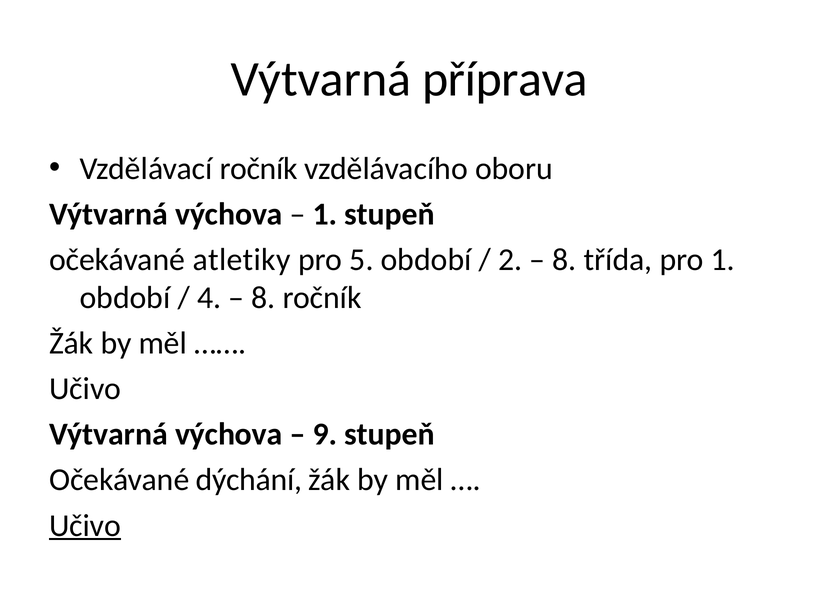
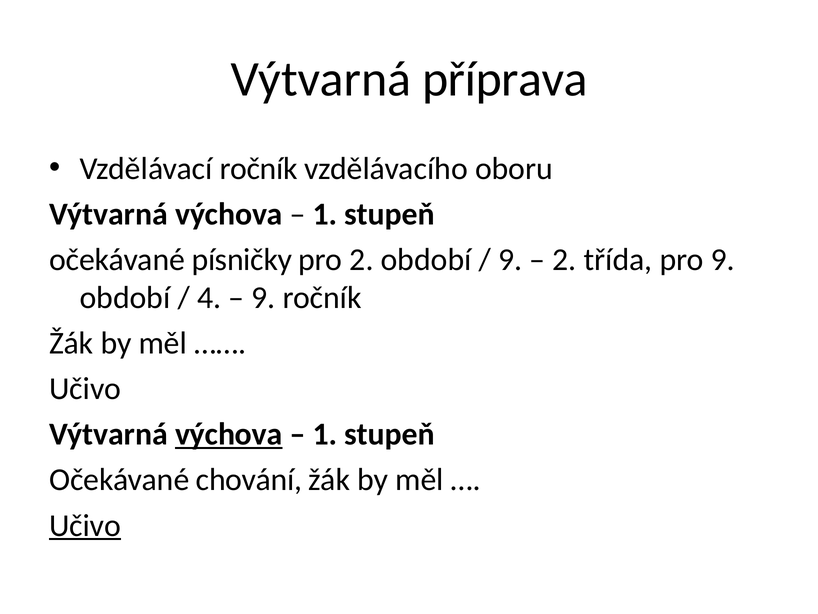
atletiky: atletiky -> písničky
pro 5: 5 -> 2
2 at (510, 260): 2 -> 9
8 at (564, 260): 8 -> 2
pro 1: 1 -> 9
8 at (263, 298): 8 -> 9
výchova at (229, 434) underline: none -> present
9 at (325, 434): 9 -> 1
dýchání: dýchání -> chování
